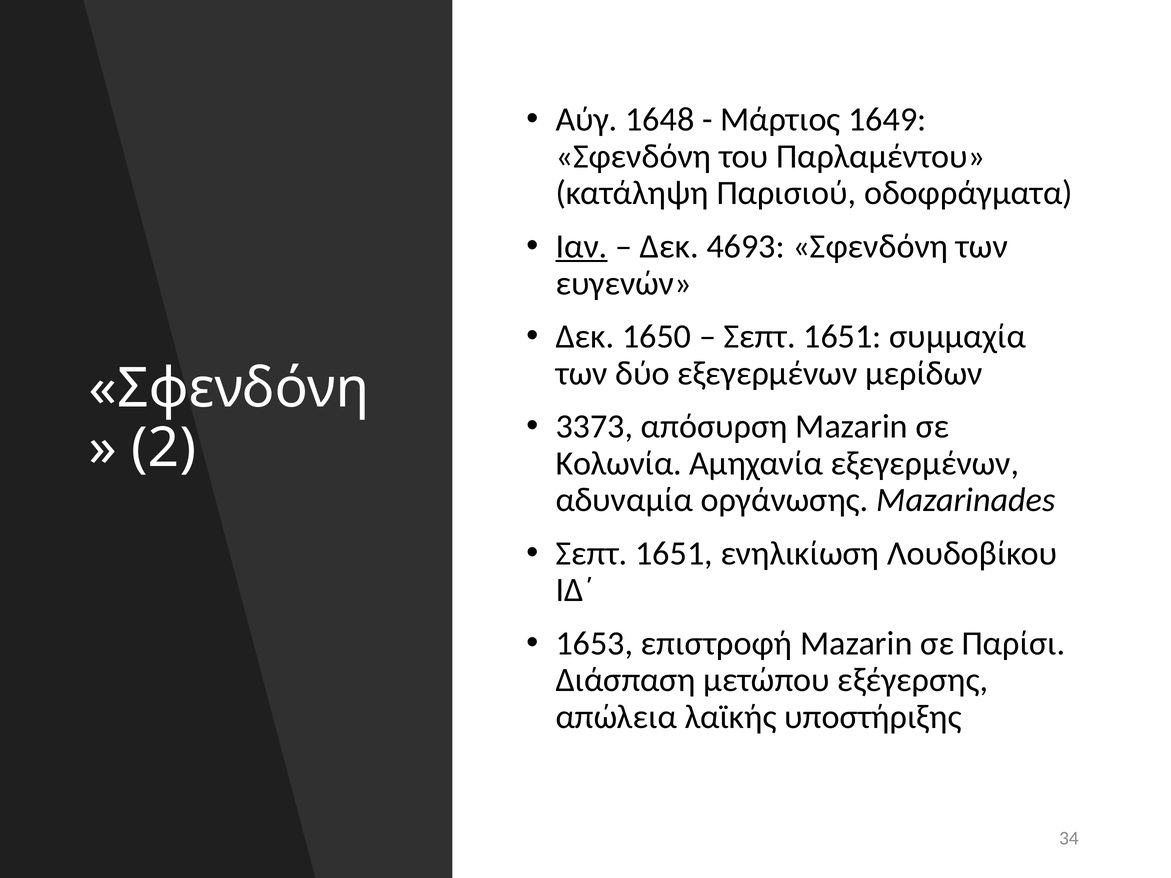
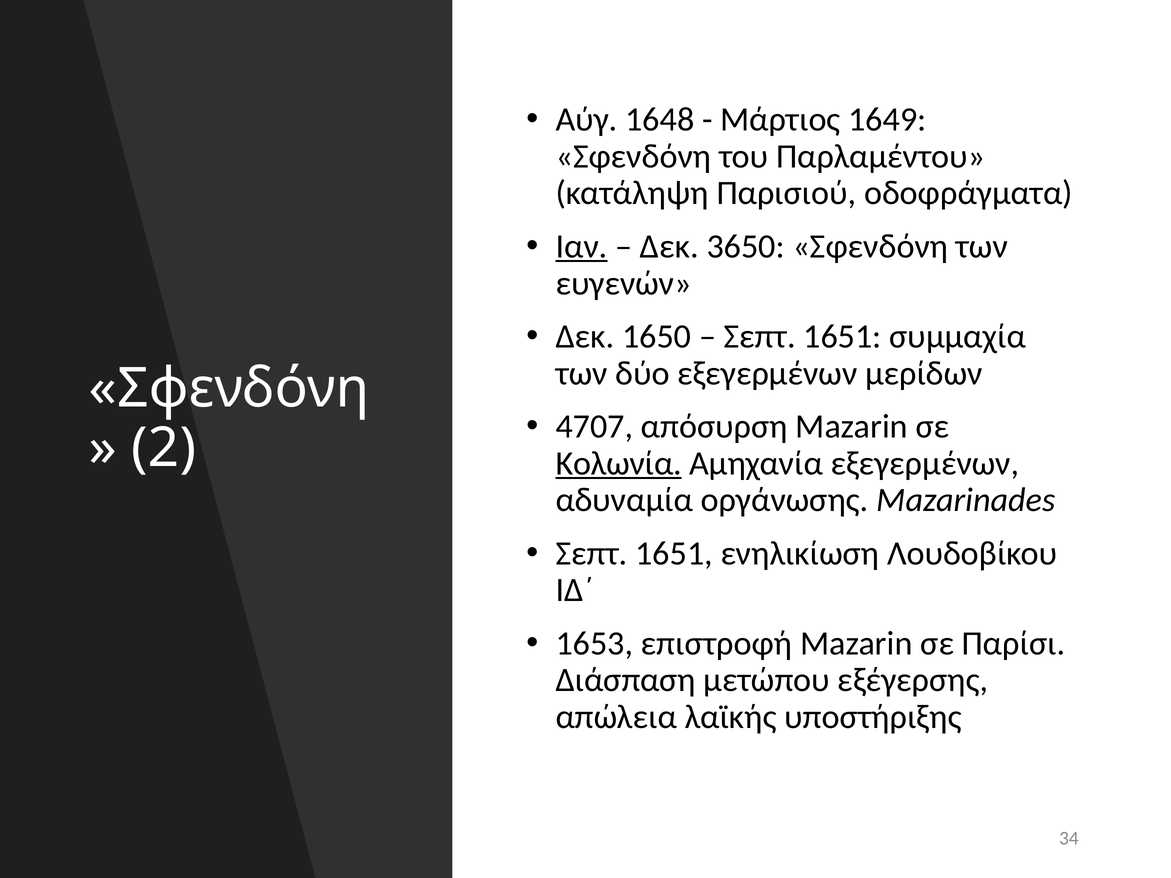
4693: 4693 -> 3650
3373: 3373 -> 4707
Κολωνία underline: none -> present
